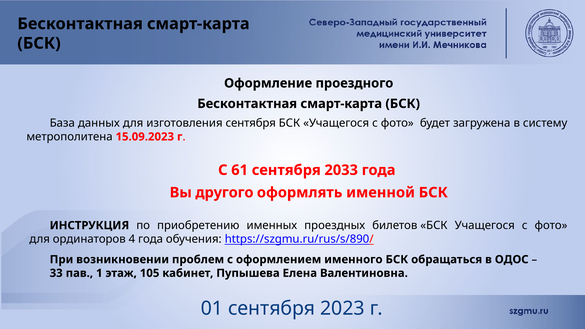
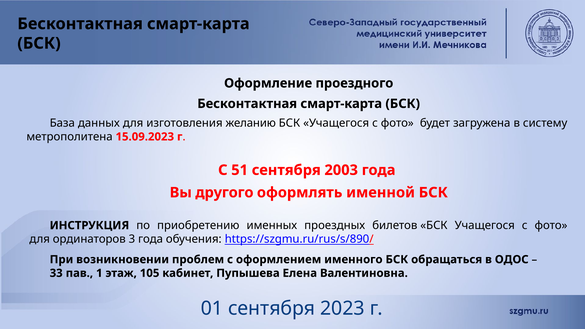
изготовления сентября: сентября -> желанию
61: 61 -> 51
2033: 2033 -> 2003
4: 4 -> 3
